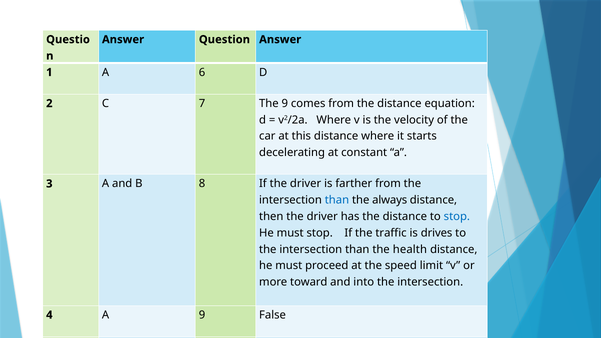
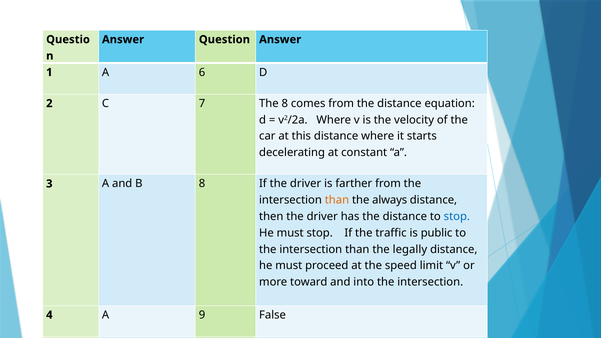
The 9: 9 -> 8
than at (337, 200) colour: blue -> orange
drives: drives -> public
health: health -> legally
